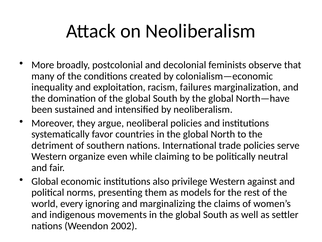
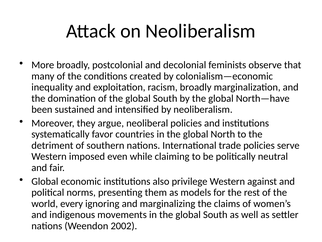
racism failures: failures -> broadly
organize: organize -> imposed
